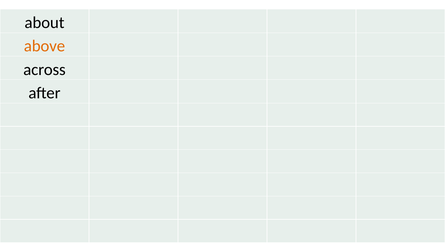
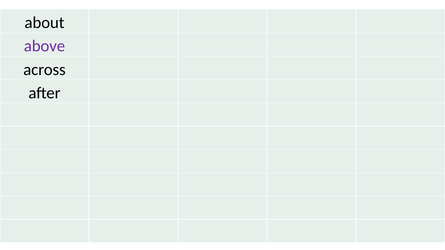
above colour: orange -> purple
